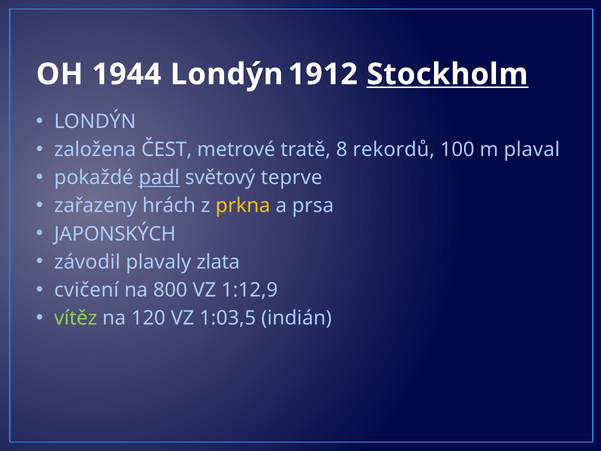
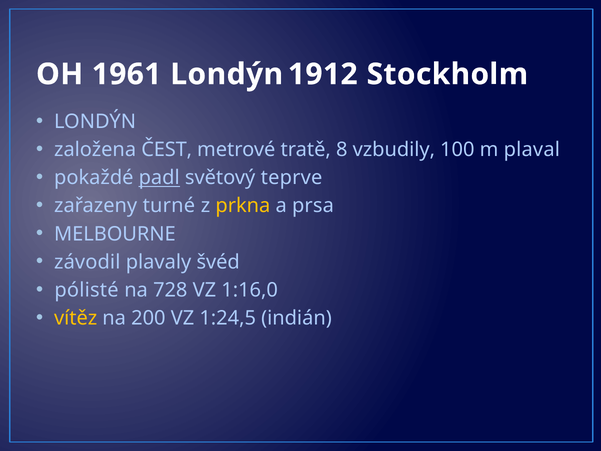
1944: 1944 -> 1961
Stockholm underline: present -> none
rekordů: rekordů -> vzbudily
hrách: hrách -> turné
JAPONSKÝCH: JAPONSKÝCH -> MELBOURNE
zlata: zlata -> švéd
cvičení: cvičení -> pólisté
800: 800 -> 728
1:12,9: 1:12,9 -> 1:16,0
vítěz colour: light green -> yellow
120: 120 -> 200
1:03,5: 1:03,5 -> 1:24,5
